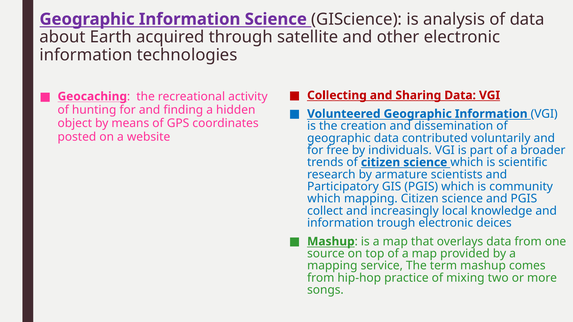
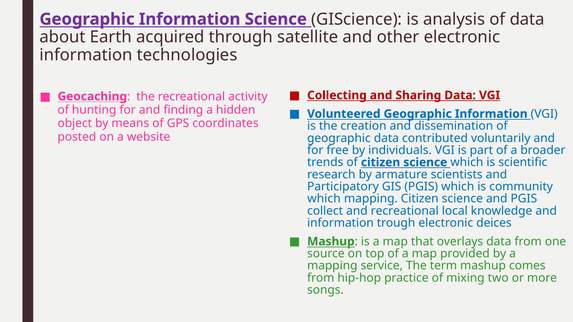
and increasingly: increasingly -> recreational
